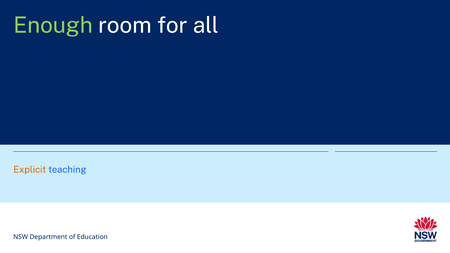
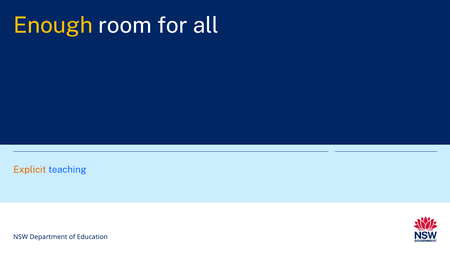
Enough colour: light green -> yellow
